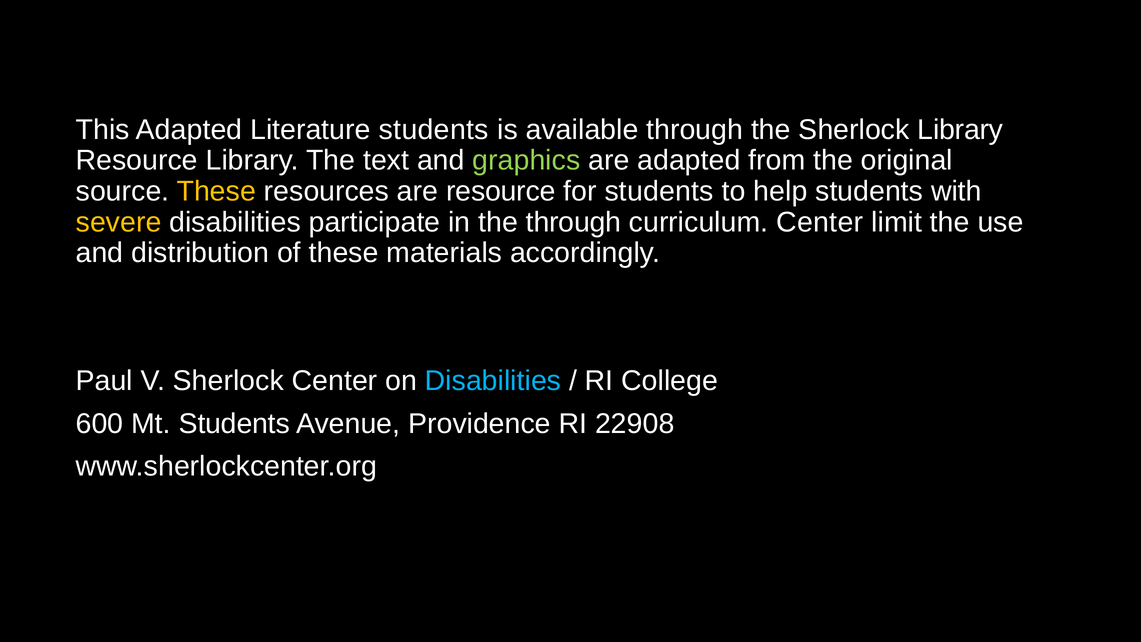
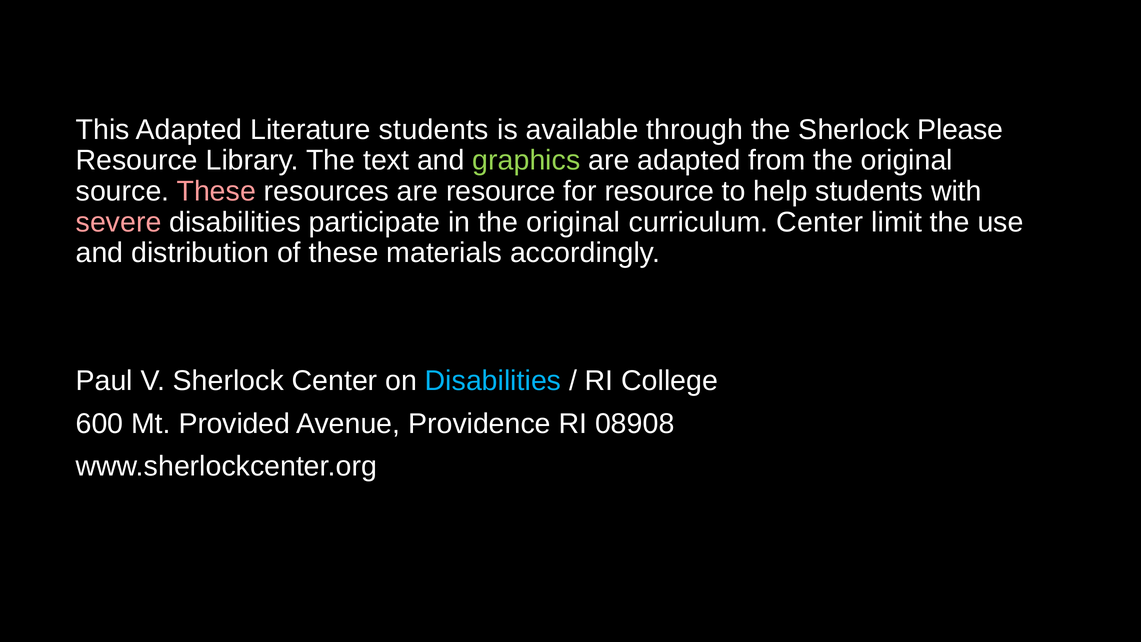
Sherlock Library: Library -> Please
These at (216, 191) colour: yellow -> pink
for students: students -> resource
severe colour: yellow -> pink
in the through: through -> original
Mt Students: Students -> Provided
22908: 22908 -> 08908
